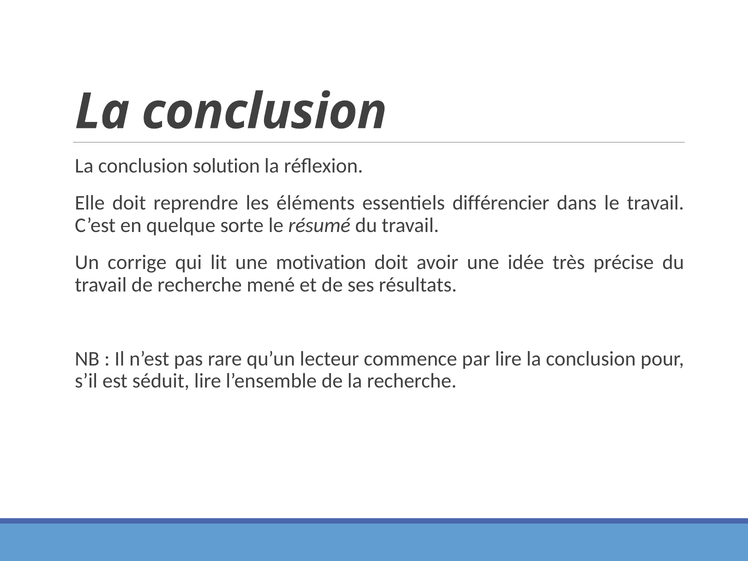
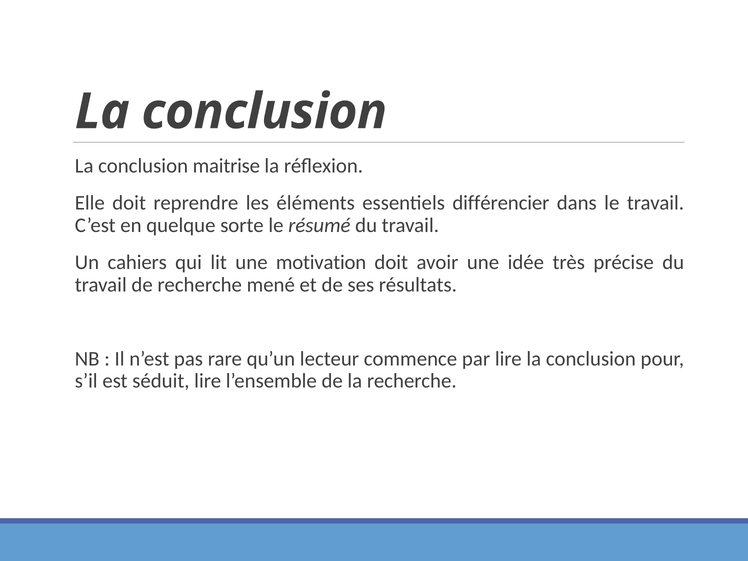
solution: solution -> maitrise
corrige: corrige -> cahiers
